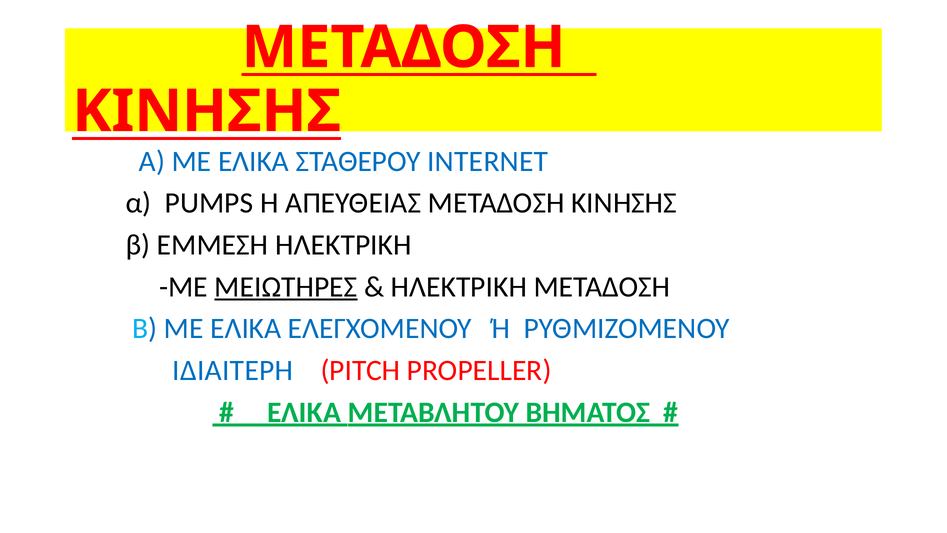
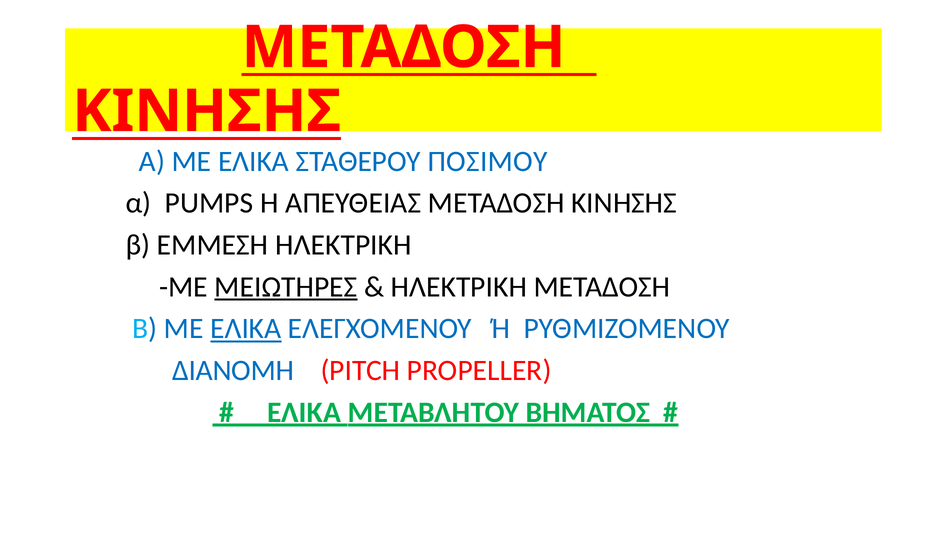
INTERNET: INTERNET -> ΠΟΣΙΜΟΥ
ΕΛΙΚΑ at (246, 328) underline: none -> present
ΙΔΙΑΙΤΕΡΗ: ΙΔΙΑΙΤΕΡΗ -> ΔΙΑΝΟΜΗ
